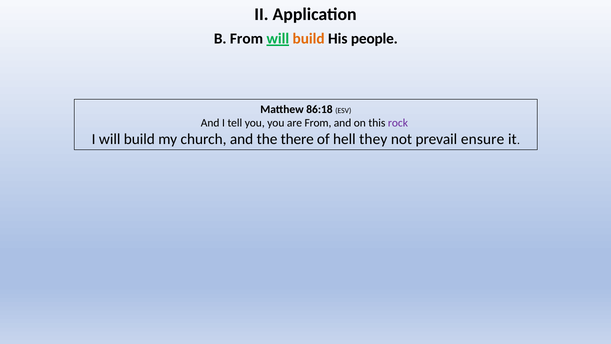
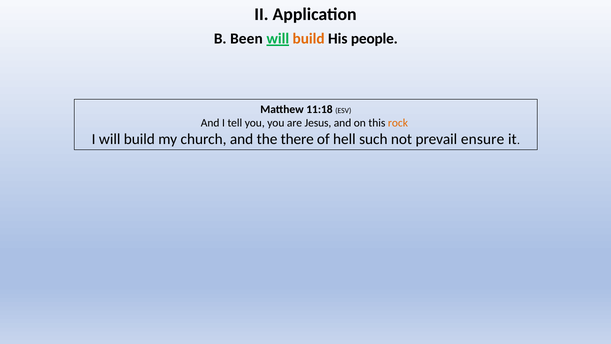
B From: From -> Been
86:18: 86:18 -> 11:18
are From: From -> Jesus
rock colour: purple -> orange
they: they -> such
